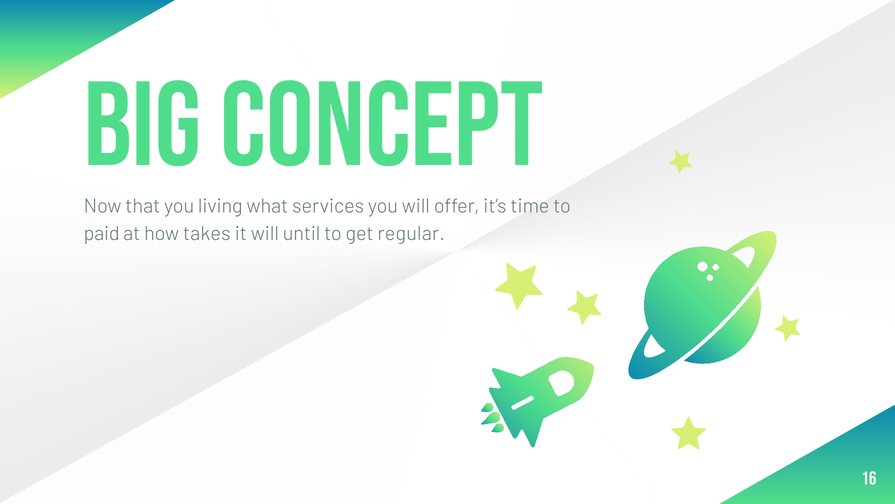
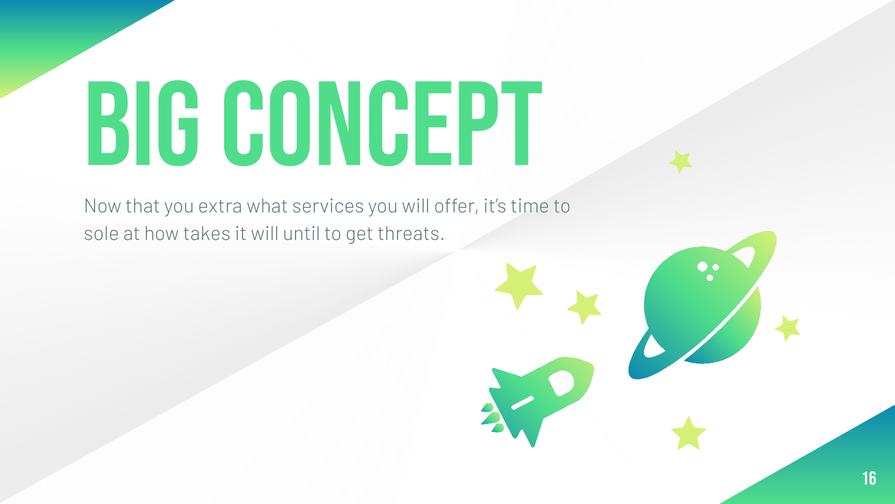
living: living -> extra
paid: paid -> sole
regular: regular -> threats
